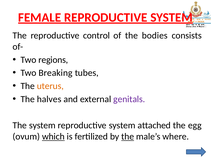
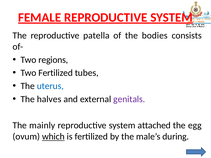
control: control -> patella
Two Breaking: Breaking -> Fertilized
uterus colour: orange -> blue
The system: system -> mainly
the at (128, 137) underline: present -> none
where: where -> during
